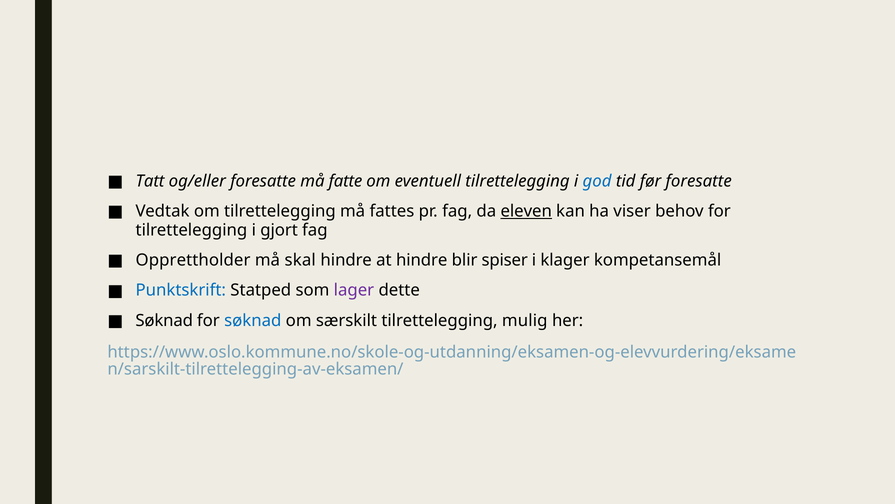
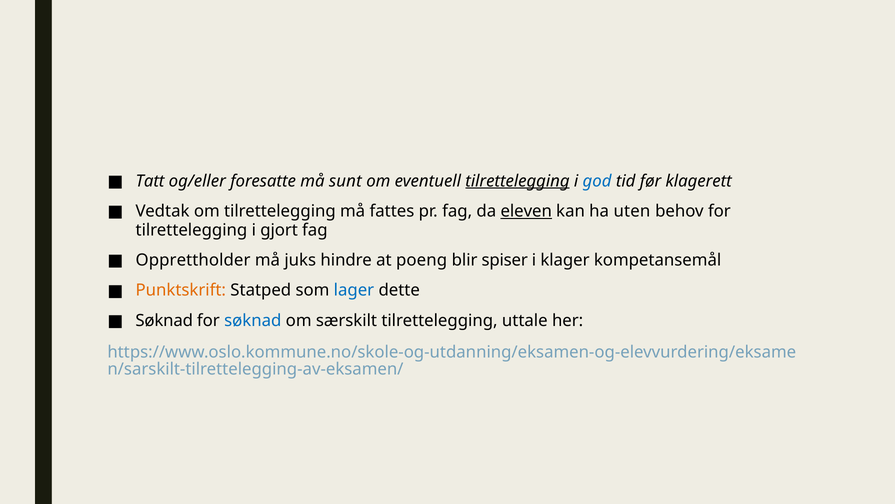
fatte: fatte -> sunt
tilrettelegging at (517, 181) underline: none -> present
før foresatte: foresatte -> klagerett
viser: viser -> uten
skal: skal -> juks
at hindre: hindre -> poeng
Punktskrift colour: blue -> orange
lager colour: purple -> blue
mulig: mulig -> uttale
